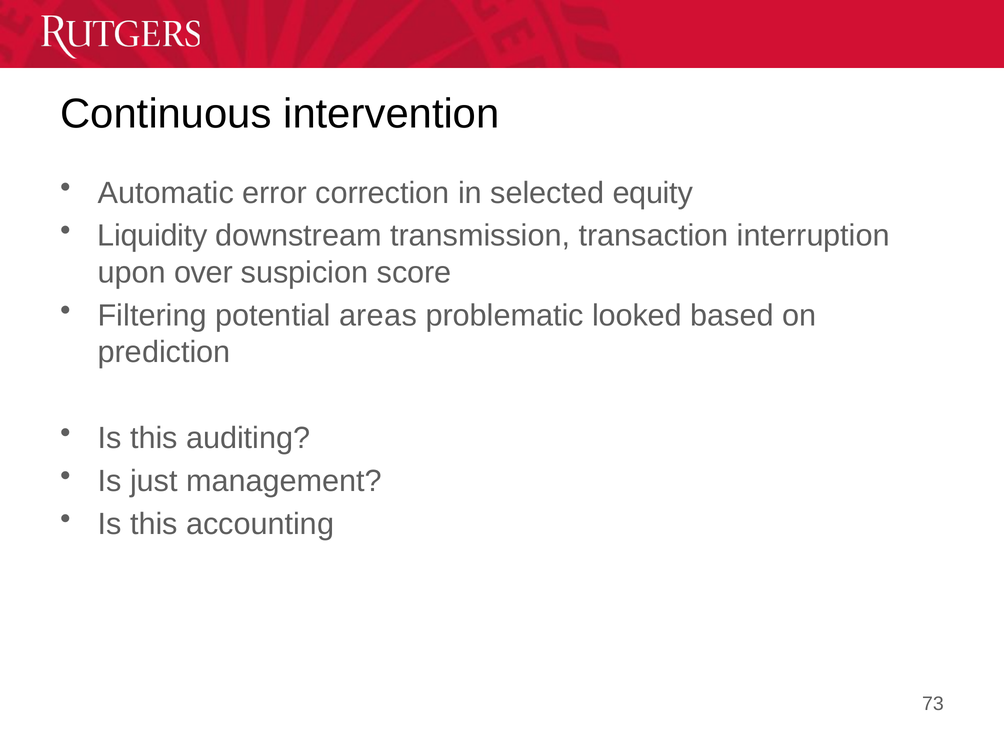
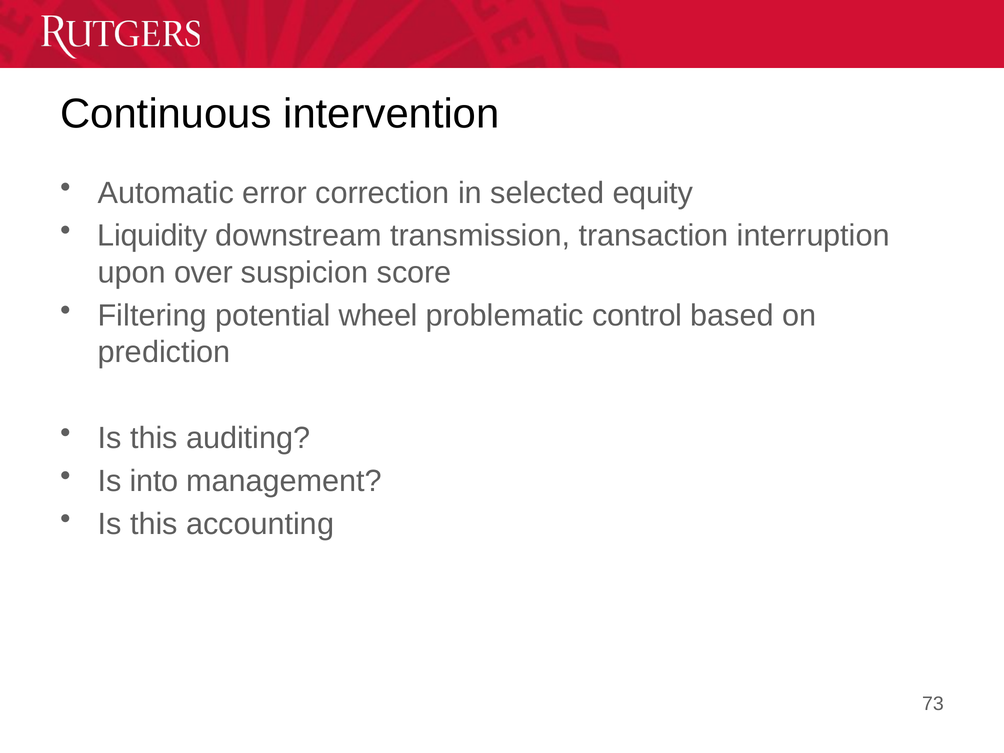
areas: areas -> wheel
looked: looked -> control
just: just -> into
